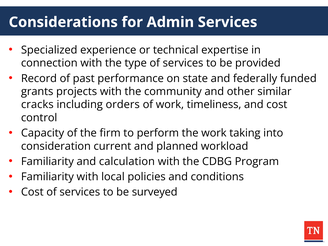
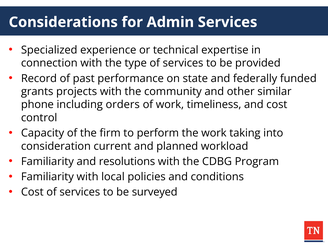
cracks: cracks -> phone
calculation: calculation -> resolutions
